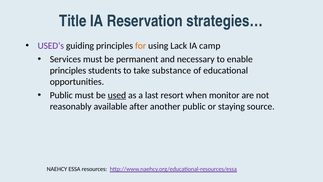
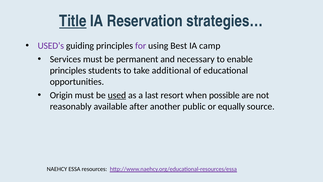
Title underline: none -> present
for colour: orange -> purple
Lack: Lack -> Best
substance: substance -> additional
Public at (61, 95): Public -> Origin
monitor: monitor -> possible
staying: staying -> equally
